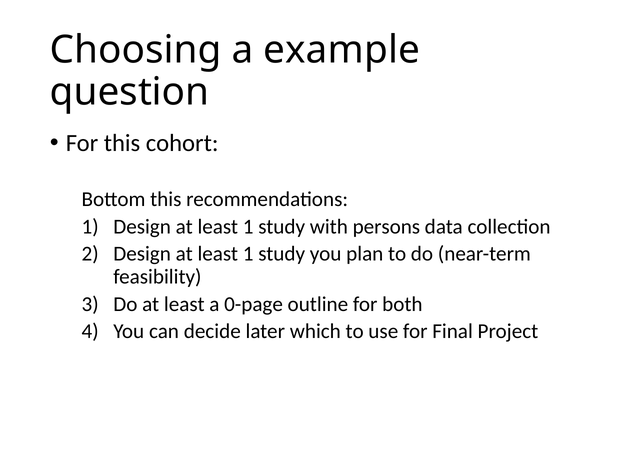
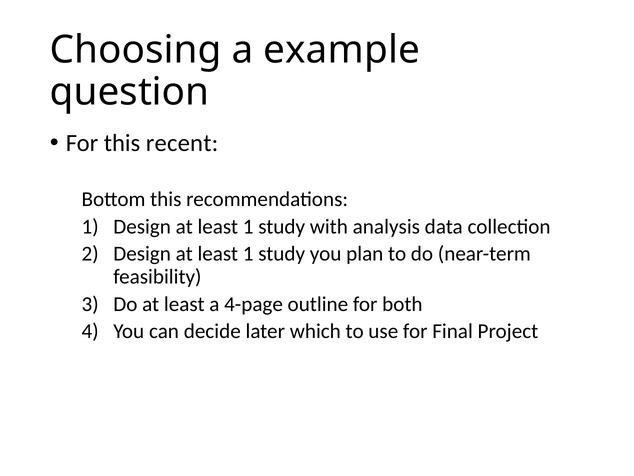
cohort: cohort -> recent
persons: persons -> analysis
0-page: 0-page -> 4-page
